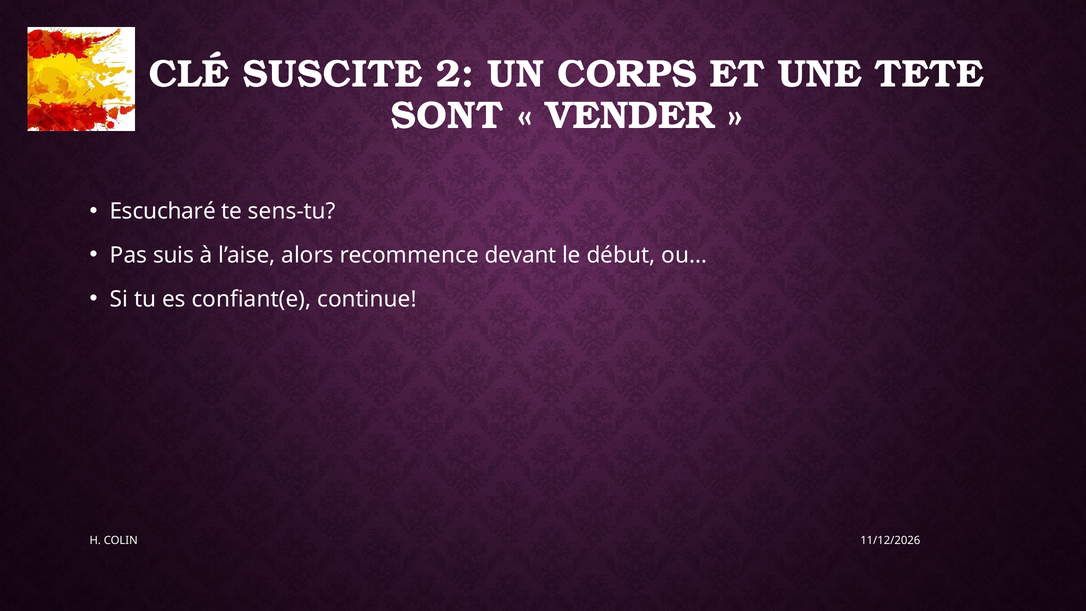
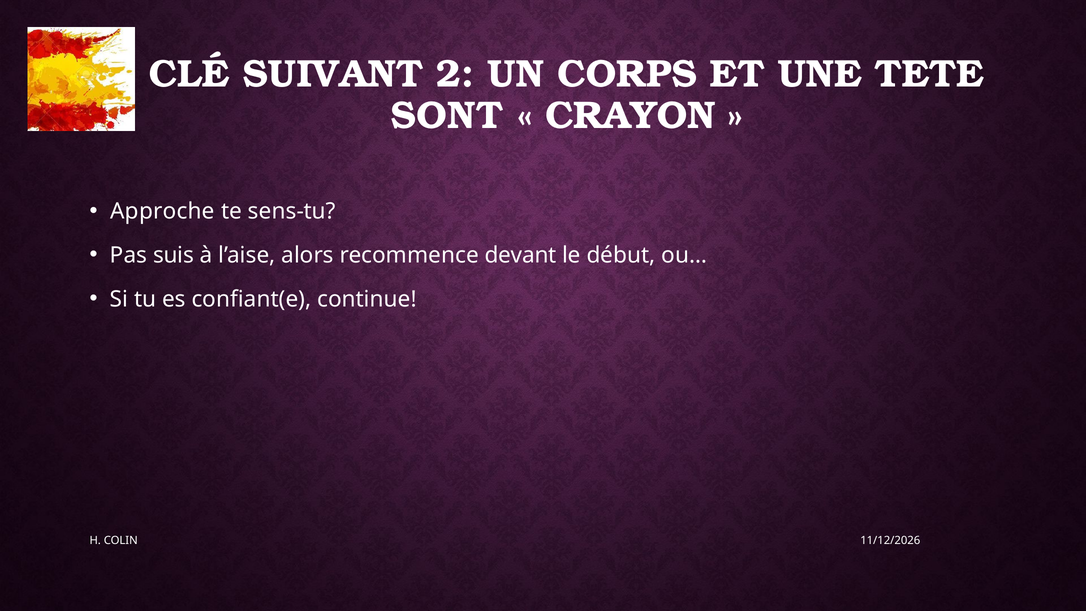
SUSCITE: SUSCITE -> SUIVANT
VENDER: VENDER -> CRAYON
Escucharé: Escucharé -> Approche
